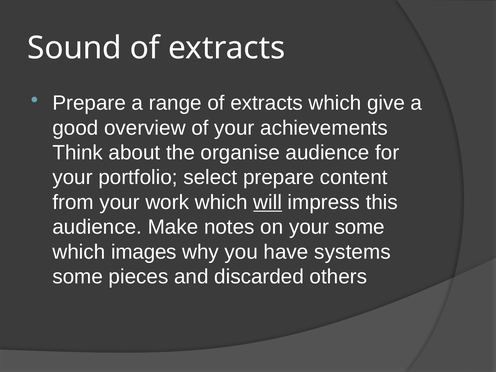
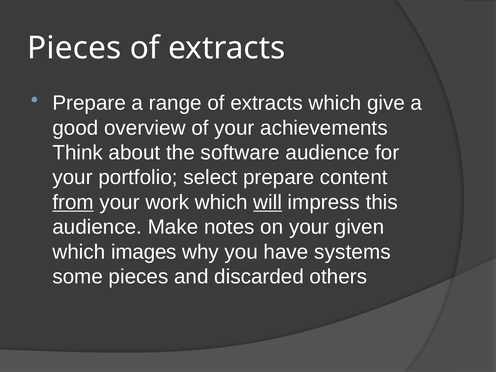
Sound at (75, 48): Sound -> Pieces
organise: organise -> software
from underline: none -> present
your some: some -> given
